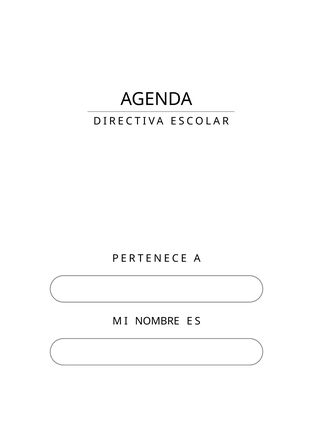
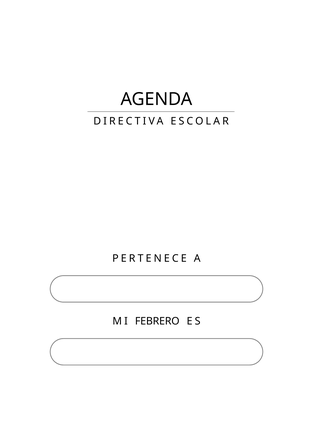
NOMBRE: NOMBRE -> FEBRERO
